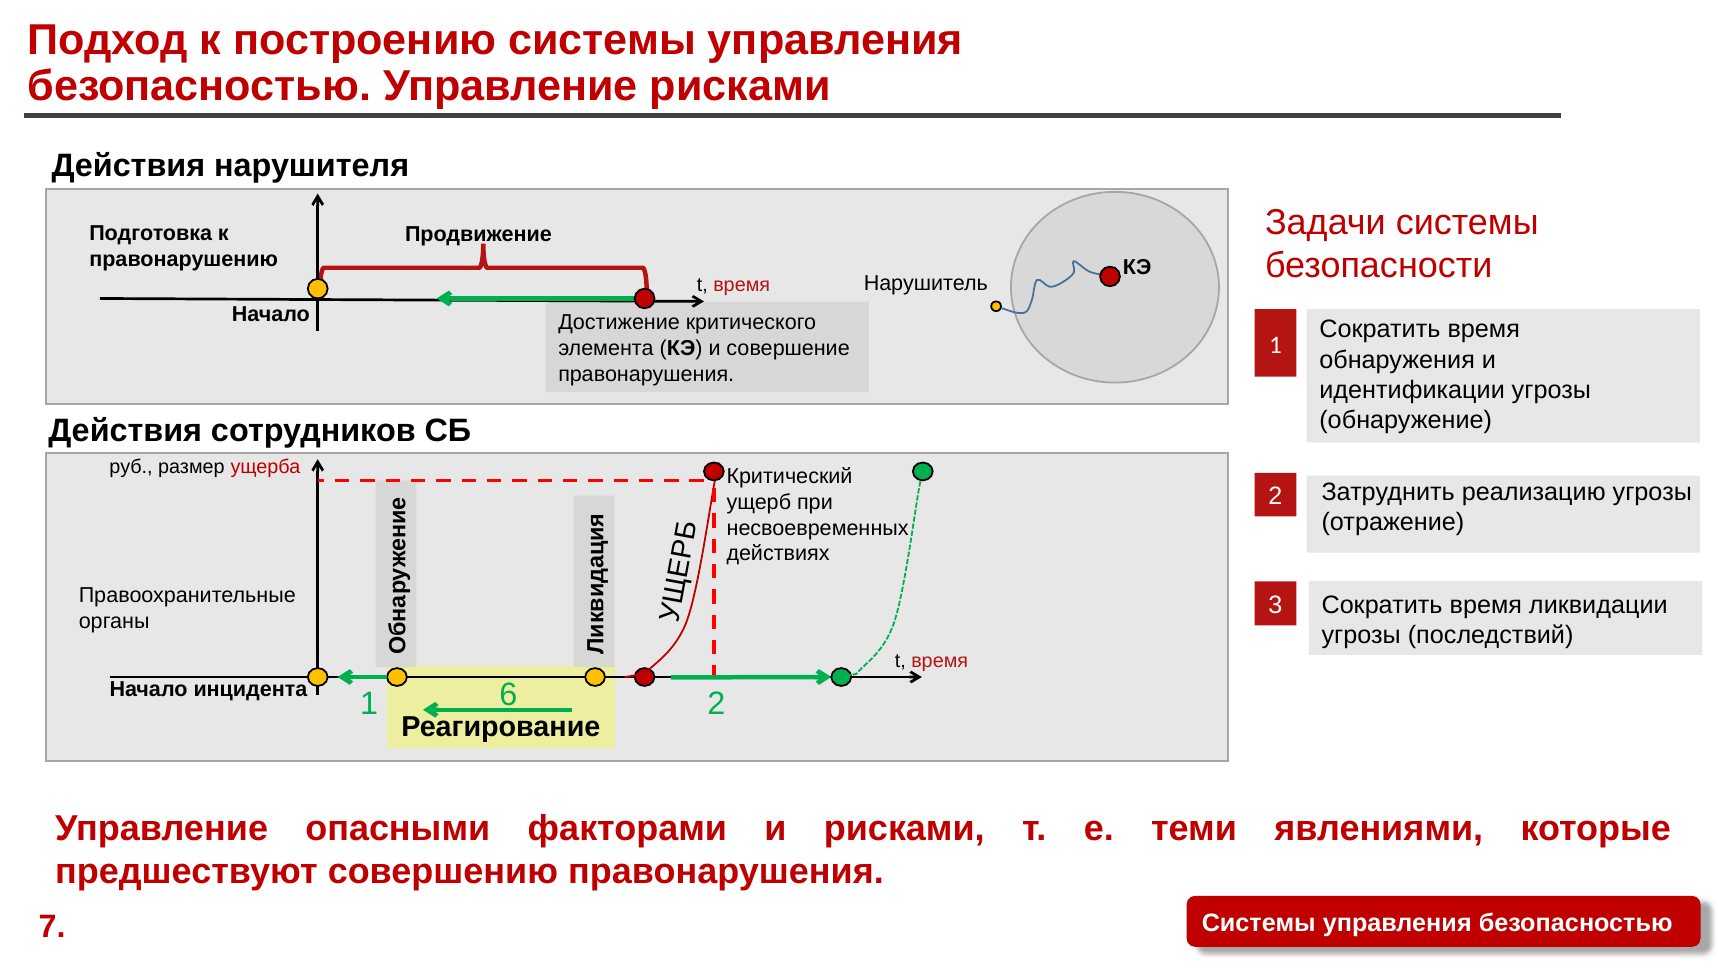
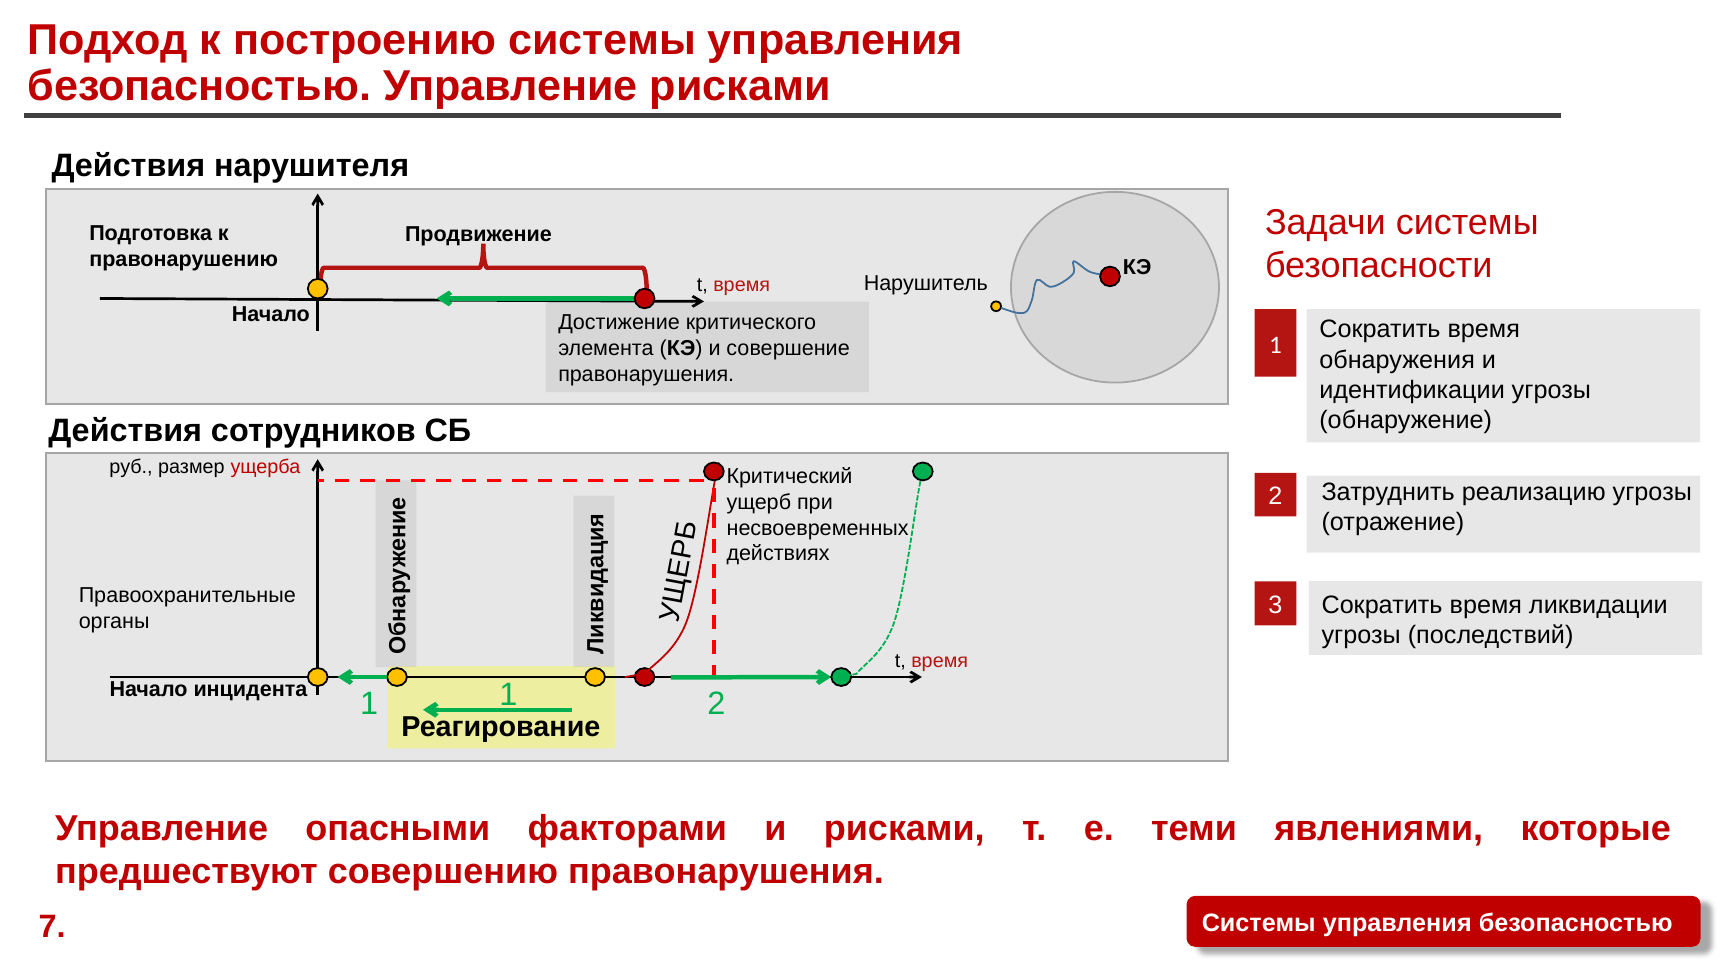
1 6: 6 -> 1
